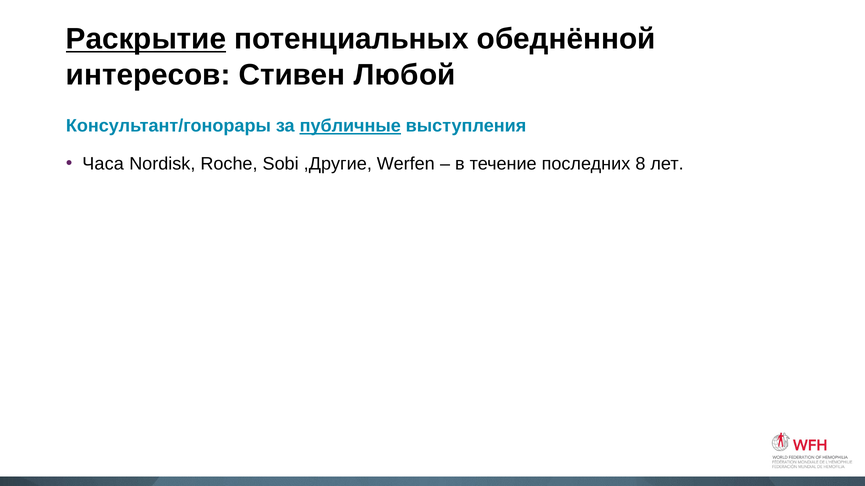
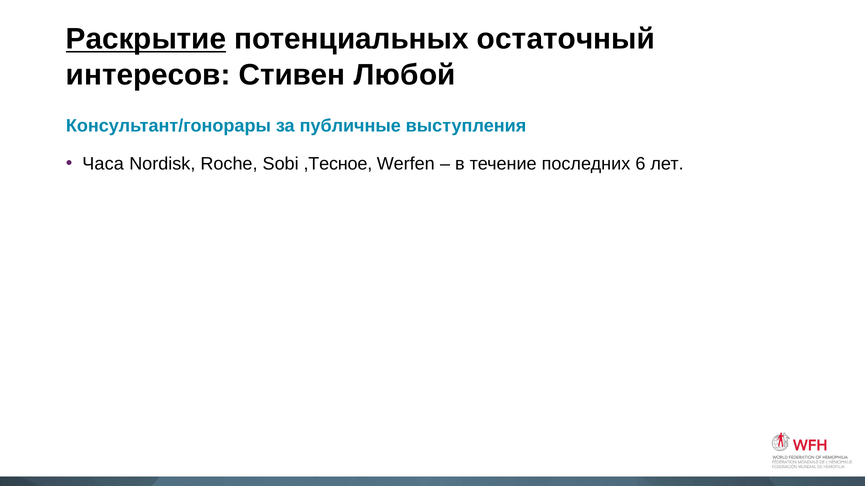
обеднённой: обеднённой -> остаточный
публичные underline: present -> none
,Другие: ,Другие -> ,Тесное
8: 8 -> 6
